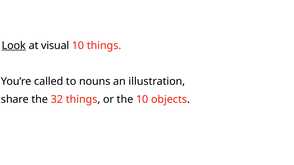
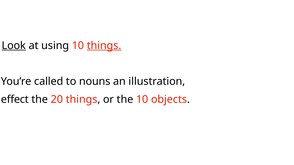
visual: visual -> using
things at (104, 46) underline: none -> present
share: share -> effect
32: 32 -> 20
